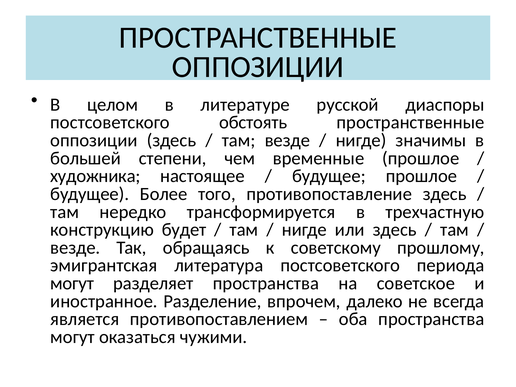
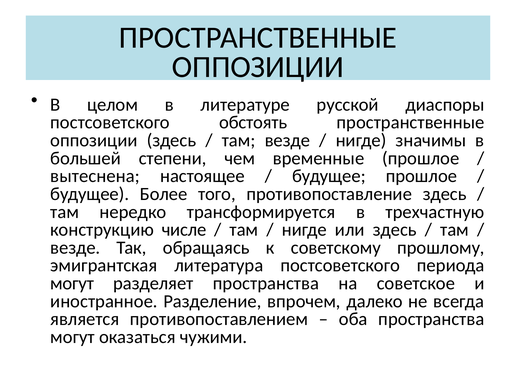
художника: художника -> вытеснена
будет: будет -> числе
